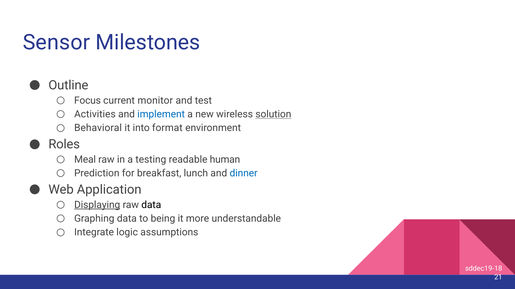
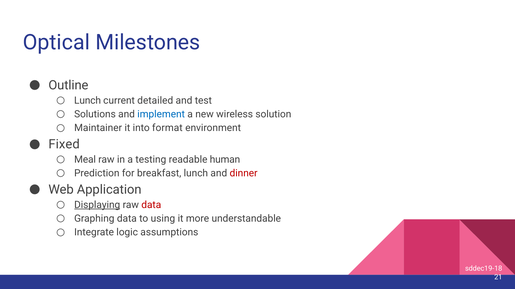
Sensor: Sensor -> Optical
Focus at (88, 101): Focus -> Lunch
monitor: monitor -> detailed
Activities: Activities -> Solutions
solution underline: present -> none
Behavioral: Behavioral -> Maintainer
Roles: Roles -> Fixed
dinner colour: blue -> red
data at (151, 205) colour: black -> red
being: being -> using
